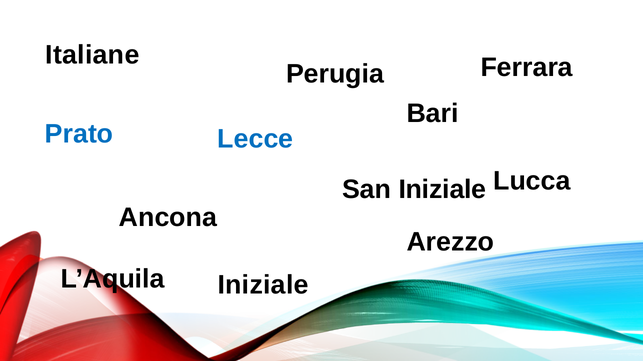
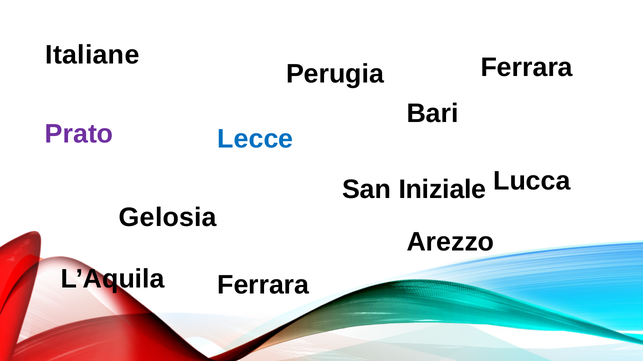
Prato colour: blue -> purple
Ancona: Ancona -> Gelosia
Iniziale at (263, 286): Iniziale -> Ferrara
